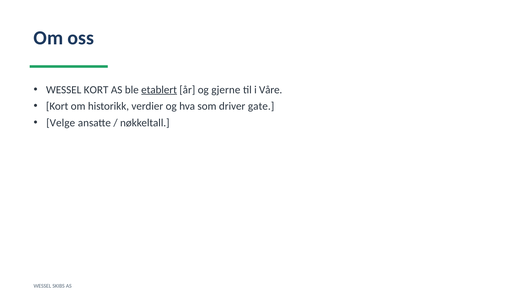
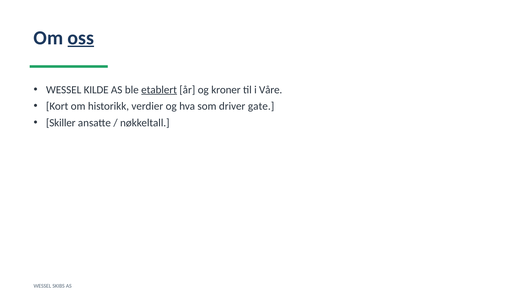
oss underline: none -> present
WESSEL KORT: KORT -> KILDE
gjerne: gjerne -> kroner
Velge: Velge -> Skiller
